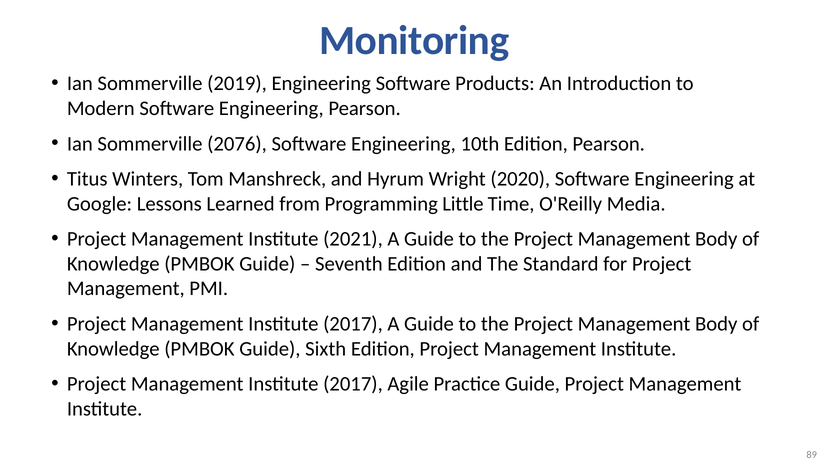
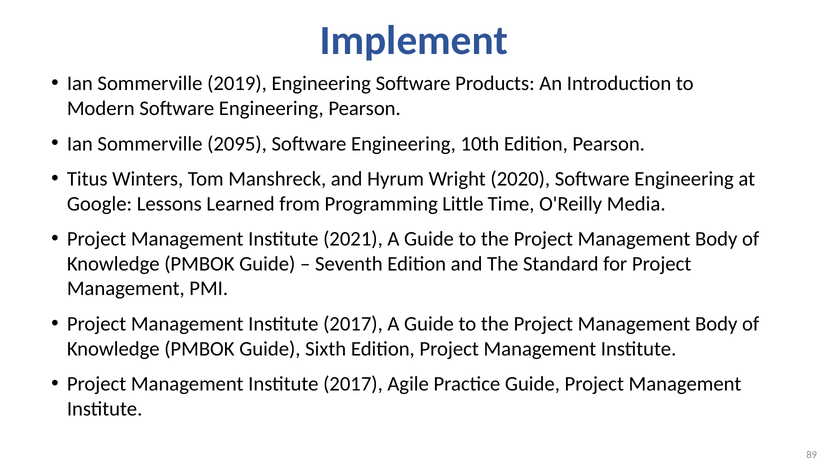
Monitoring: Monitoring -> Implement
2076: 2076 -> 2095
